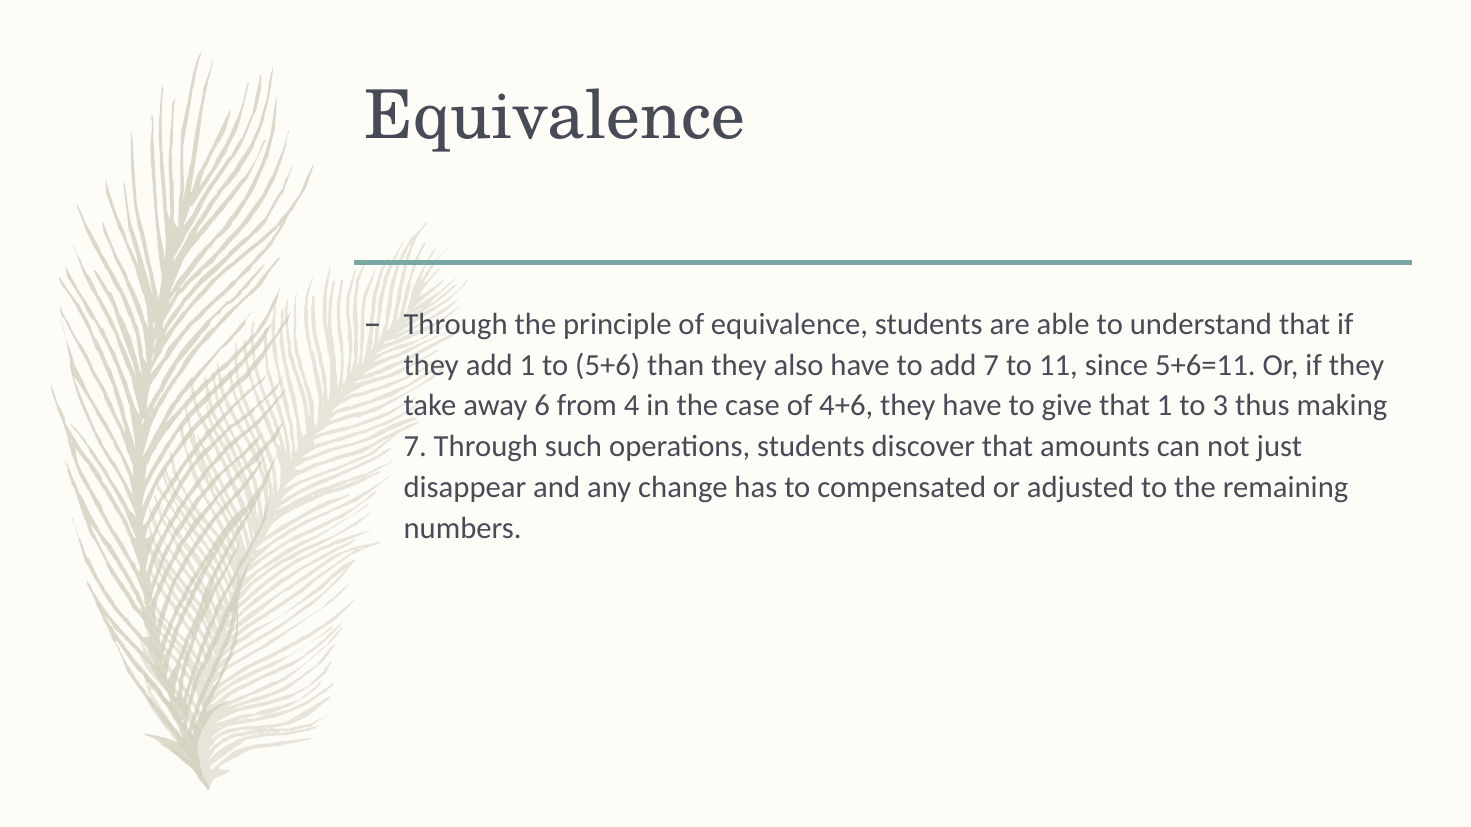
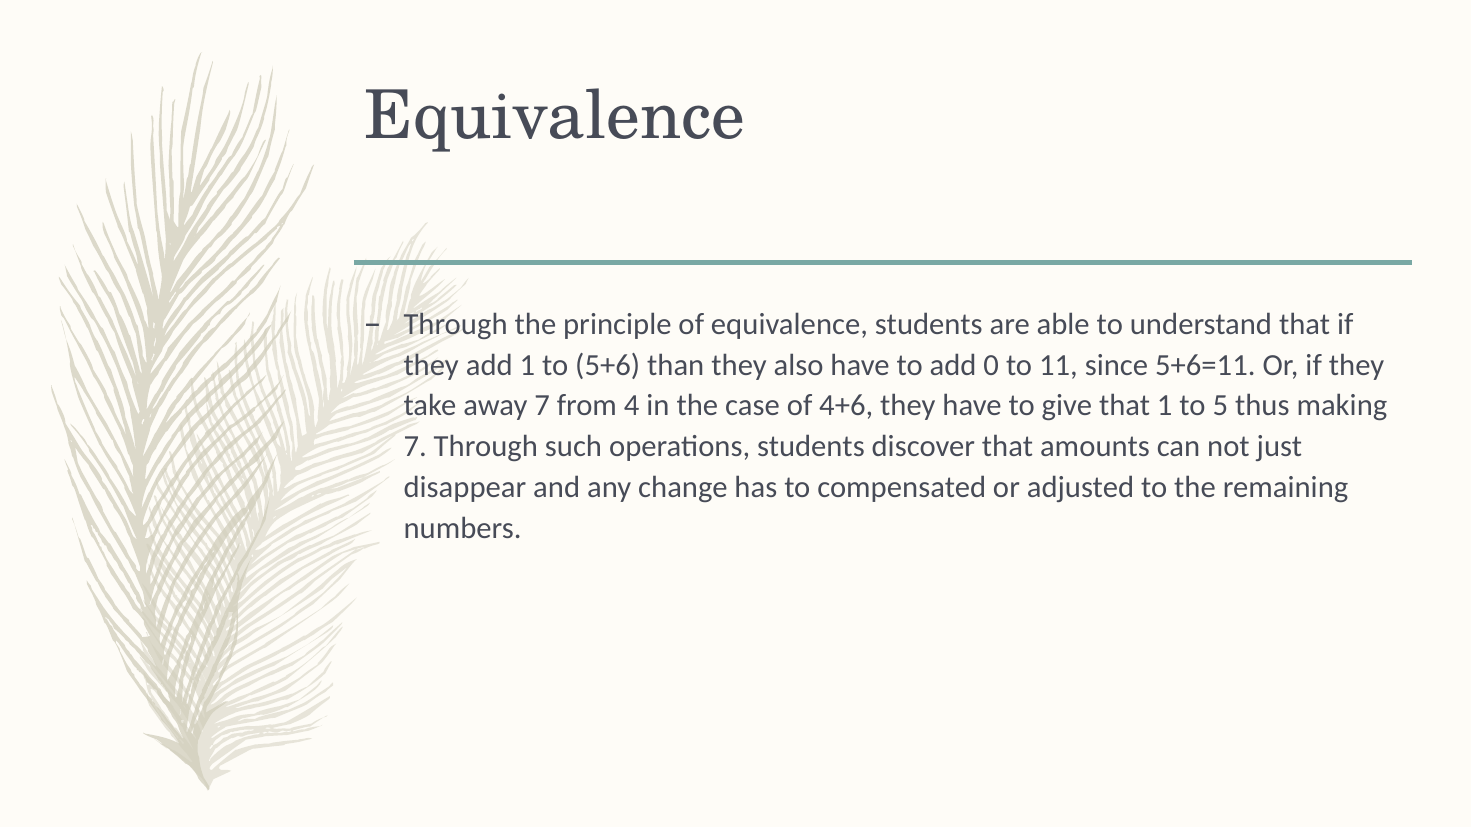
add 7: 7 -> 0
away 6: 6 -> 7
3: 3 -> 5
